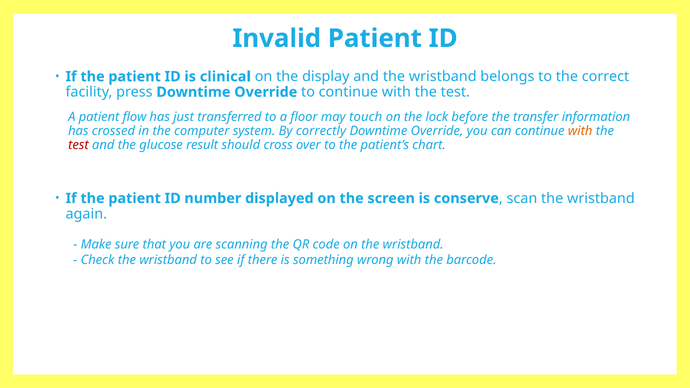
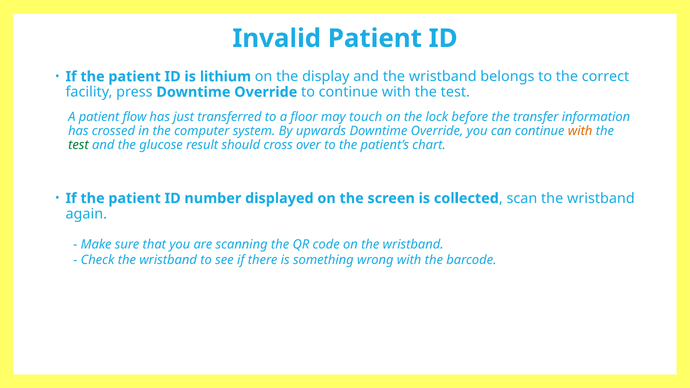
clinical: clinical -> lithium
correctly: correctly -> upwards
test at (78, 145) colour: red -> green
conserve: conserve -> collected
